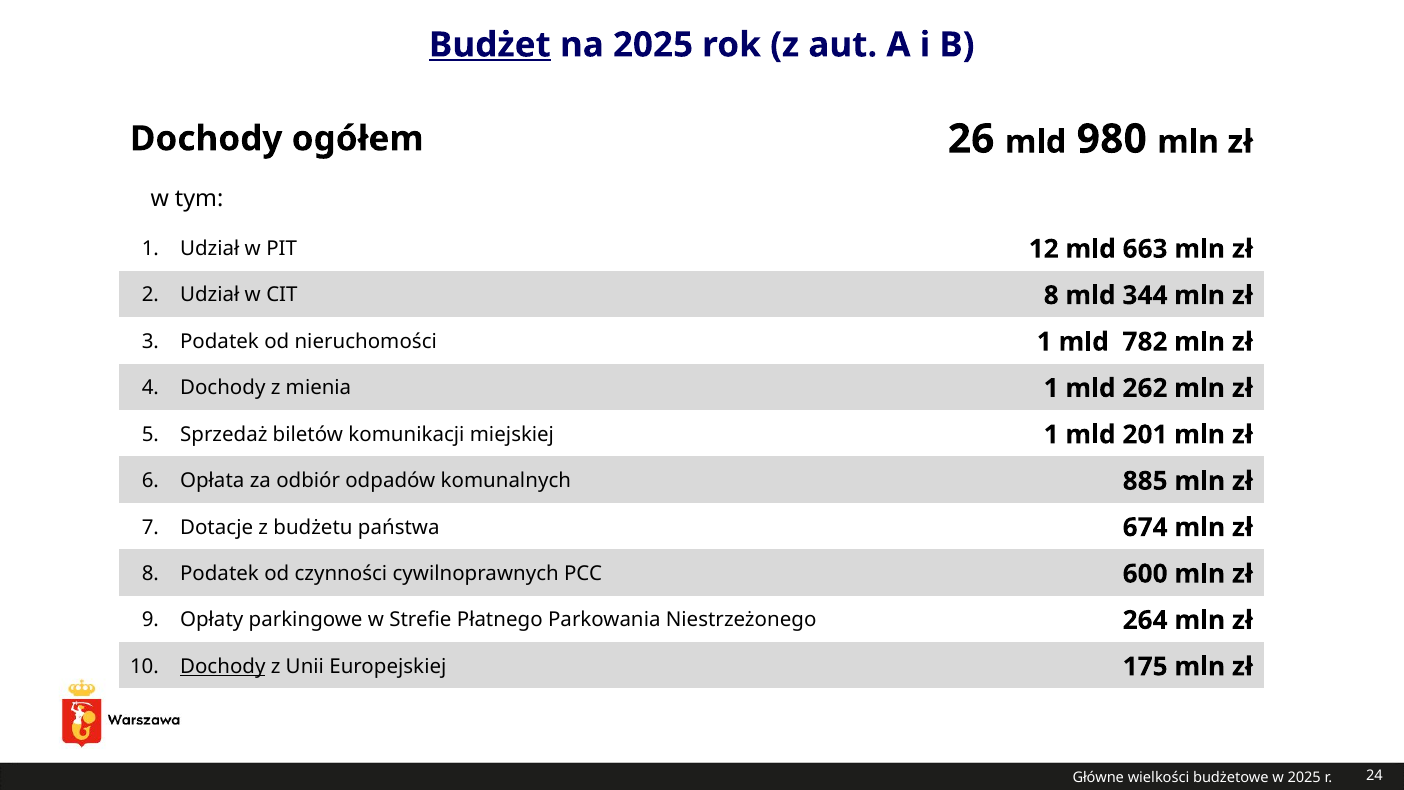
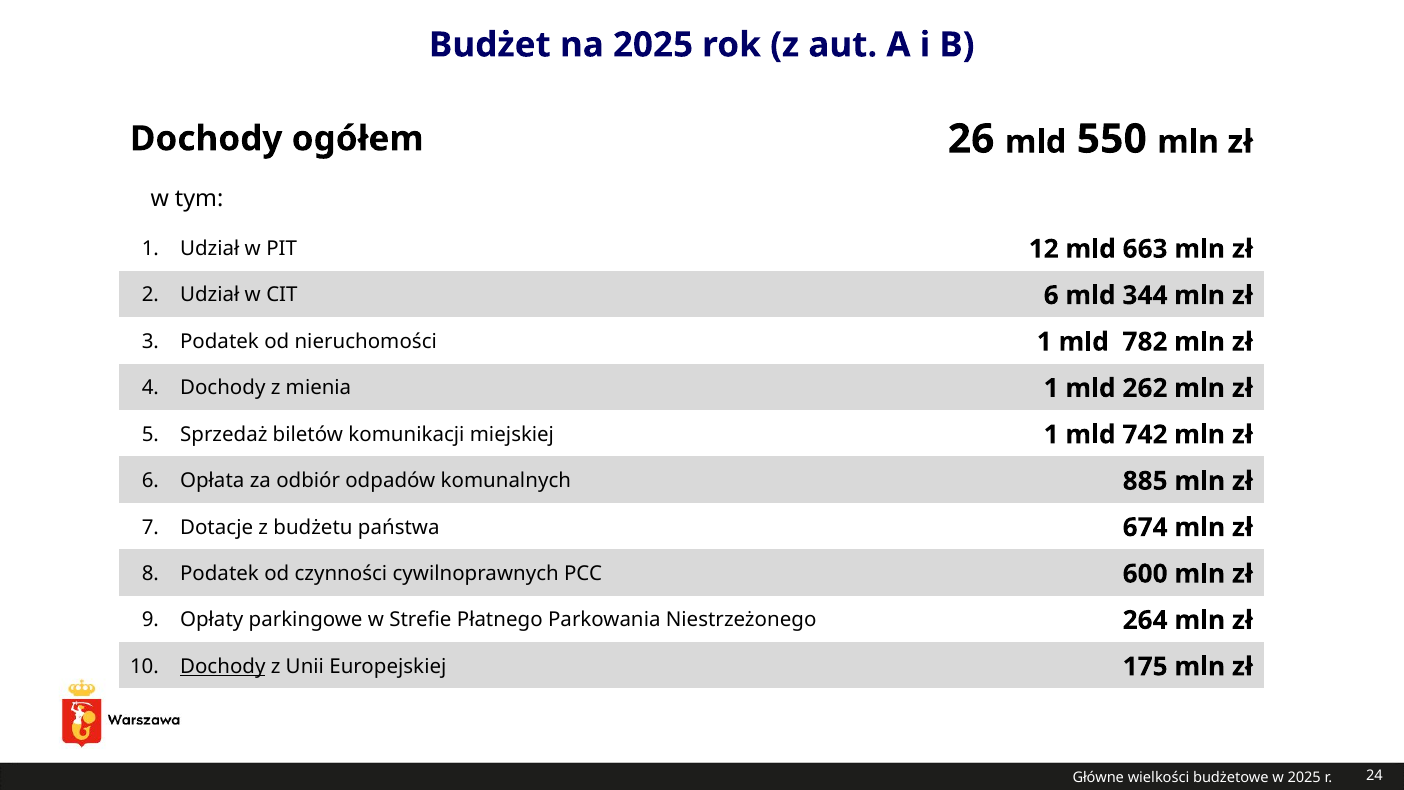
Budżet underline: present -> none
980: 980 -> 550
CIT 8: 8 -> 6
201: 201 -> 742
